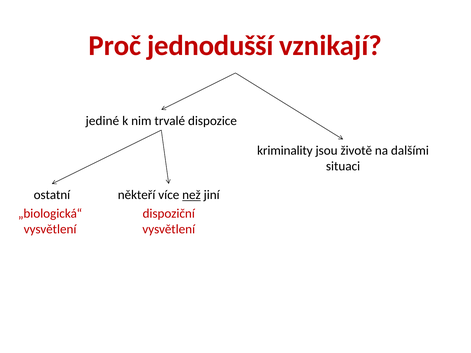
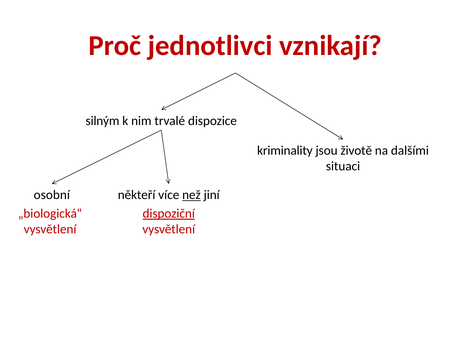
jednodušší: jednodušší -> jednotlivci
jediné: jediné -> silným
ostatní: ostatní -> osobní
dispoziční underline: none -> present
